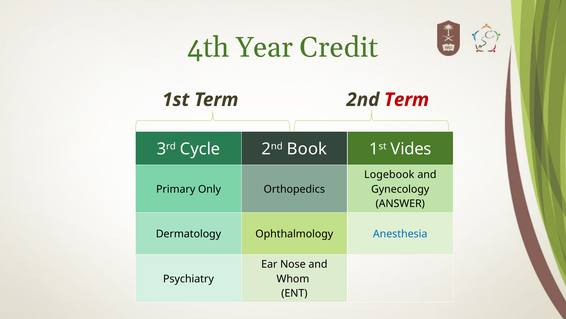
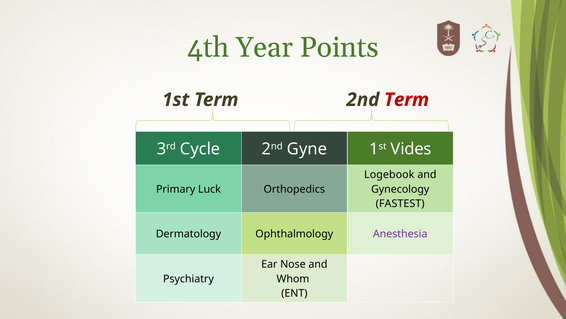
Credit: Credit -> Points
Book: Book -> Gyne
Only: Only -> Luck
ANSWER: ANSWER -> FASTEST
Anesthesia colour: blue -> purple
